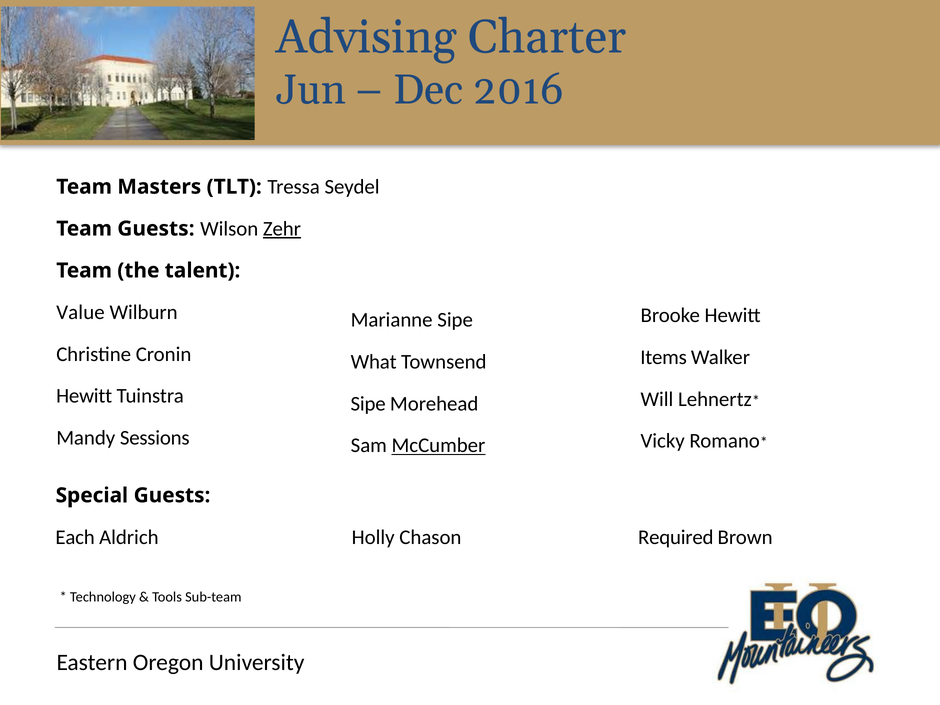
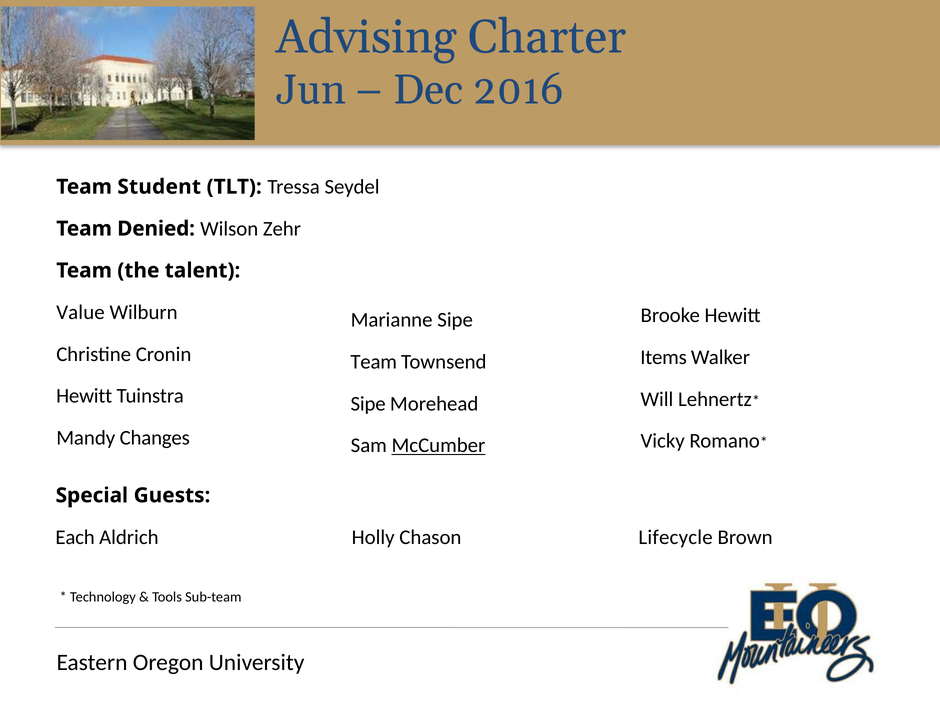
Masters: Masters -> Student
Team Guests: Guests -> Denied
Zehr underline: present -> none
What at (374, 362): What -> Team
Sessions: Sessions -> Changes
Required: Required -> Lifecycle
